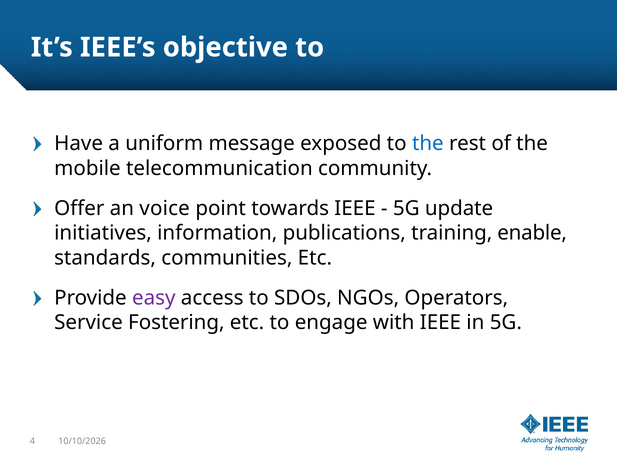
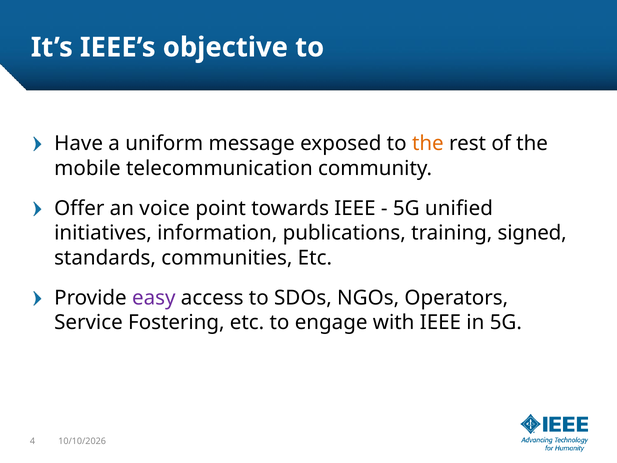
the at (428, 144) colour: blue -> orange
update: update -> unified
enable: enable -> signed
